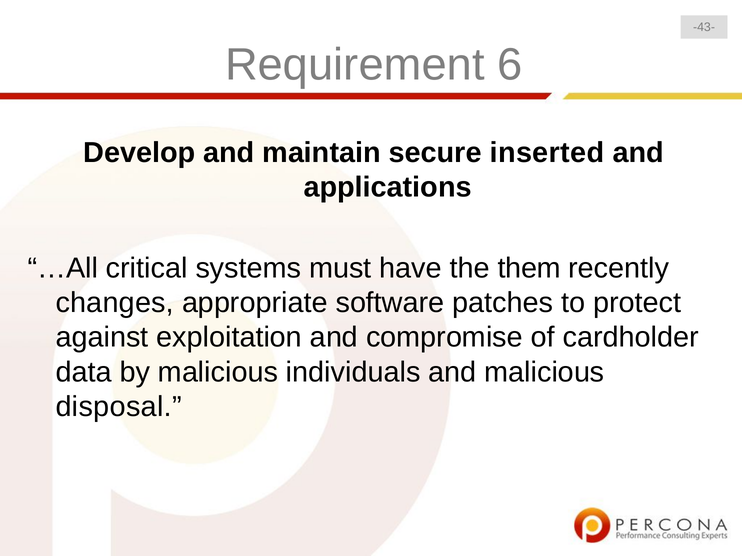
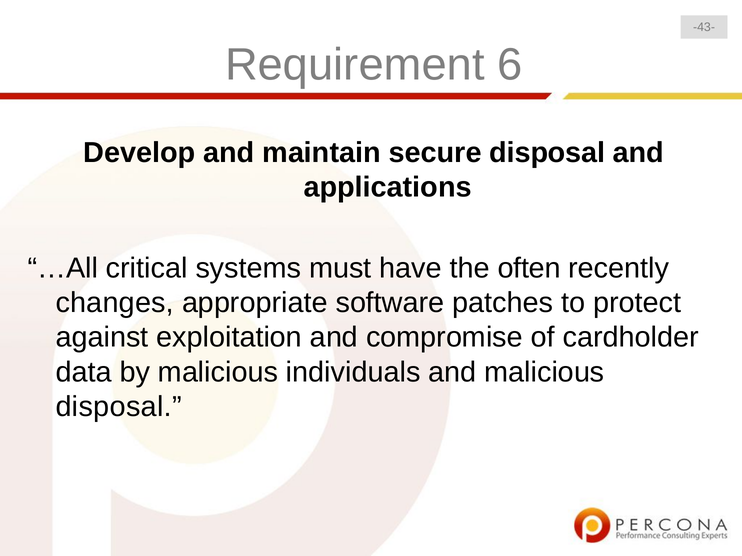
secure inserted: inserted -> disposal
them: them -> often
